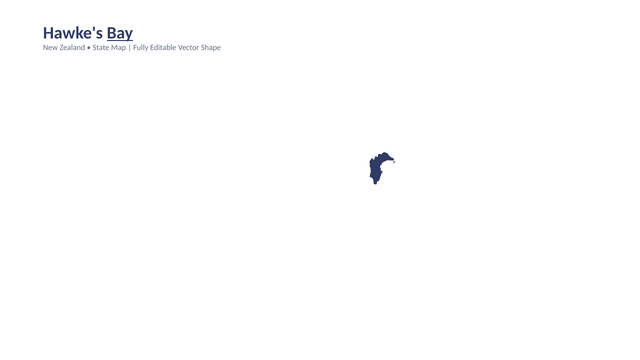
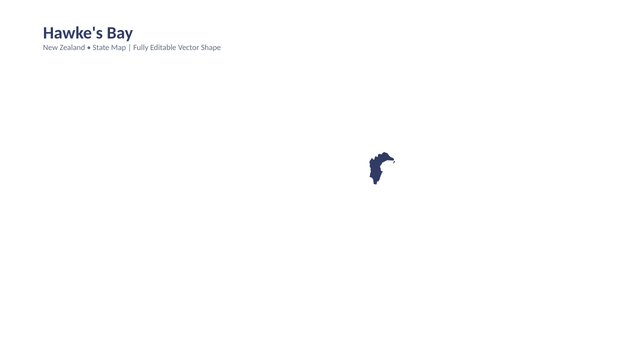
Bay underline: present -> none
